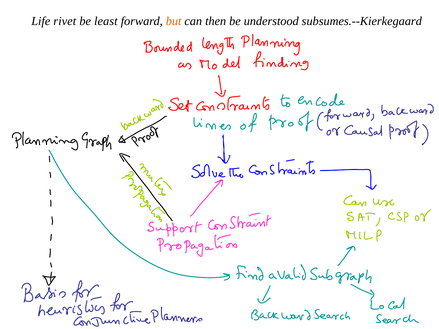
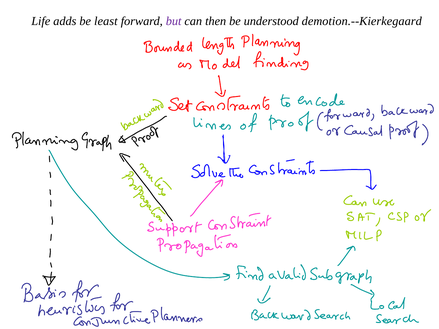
rivet: rivet -> adds
but colour: orange -> purple
subsumes.--Kierkegaard: subsumes.--Kierkegaard -> demotion.--Kierkegaard
